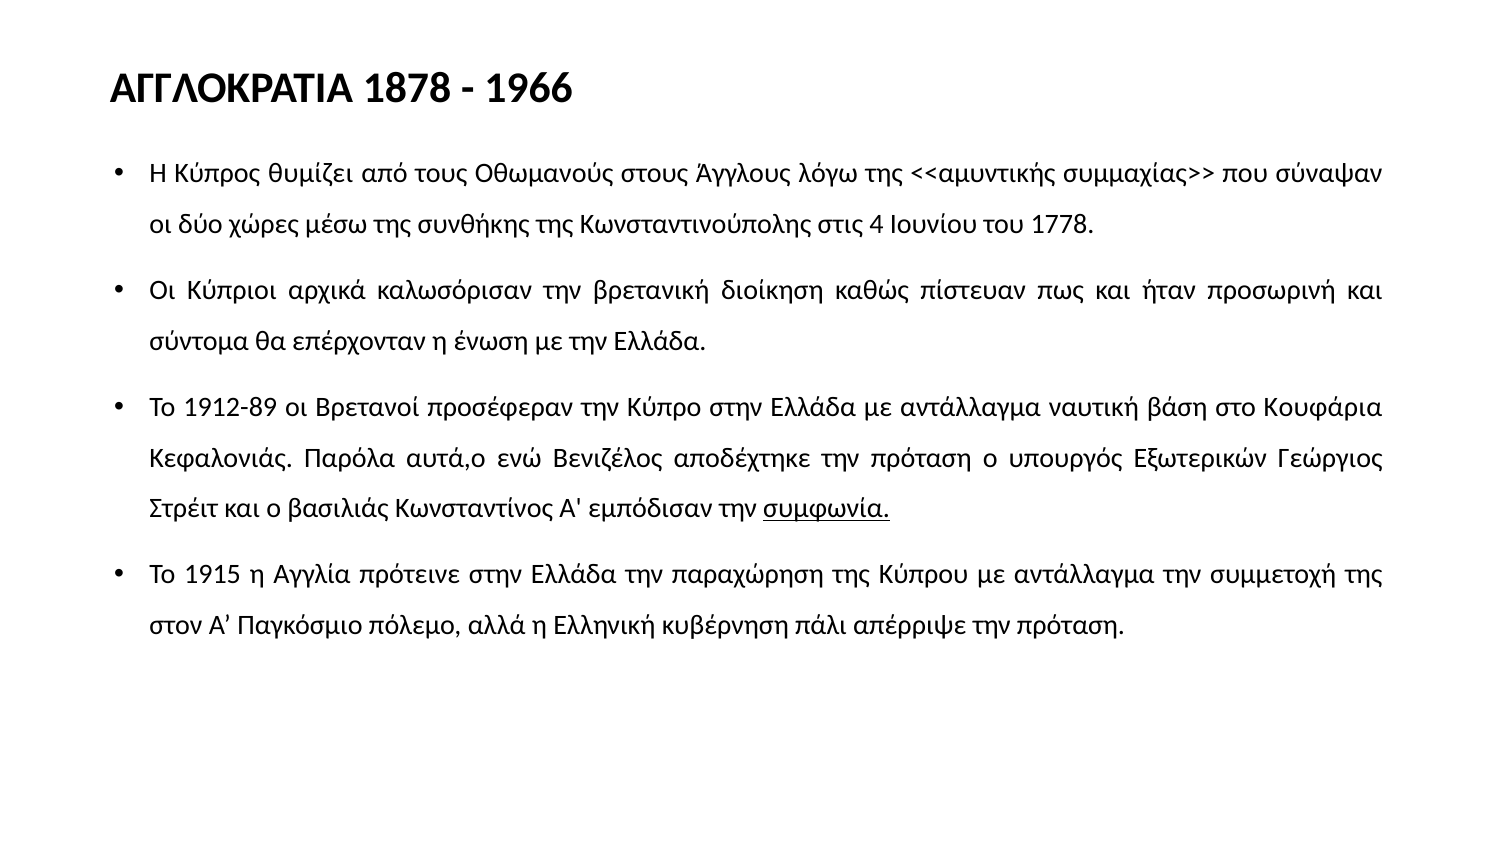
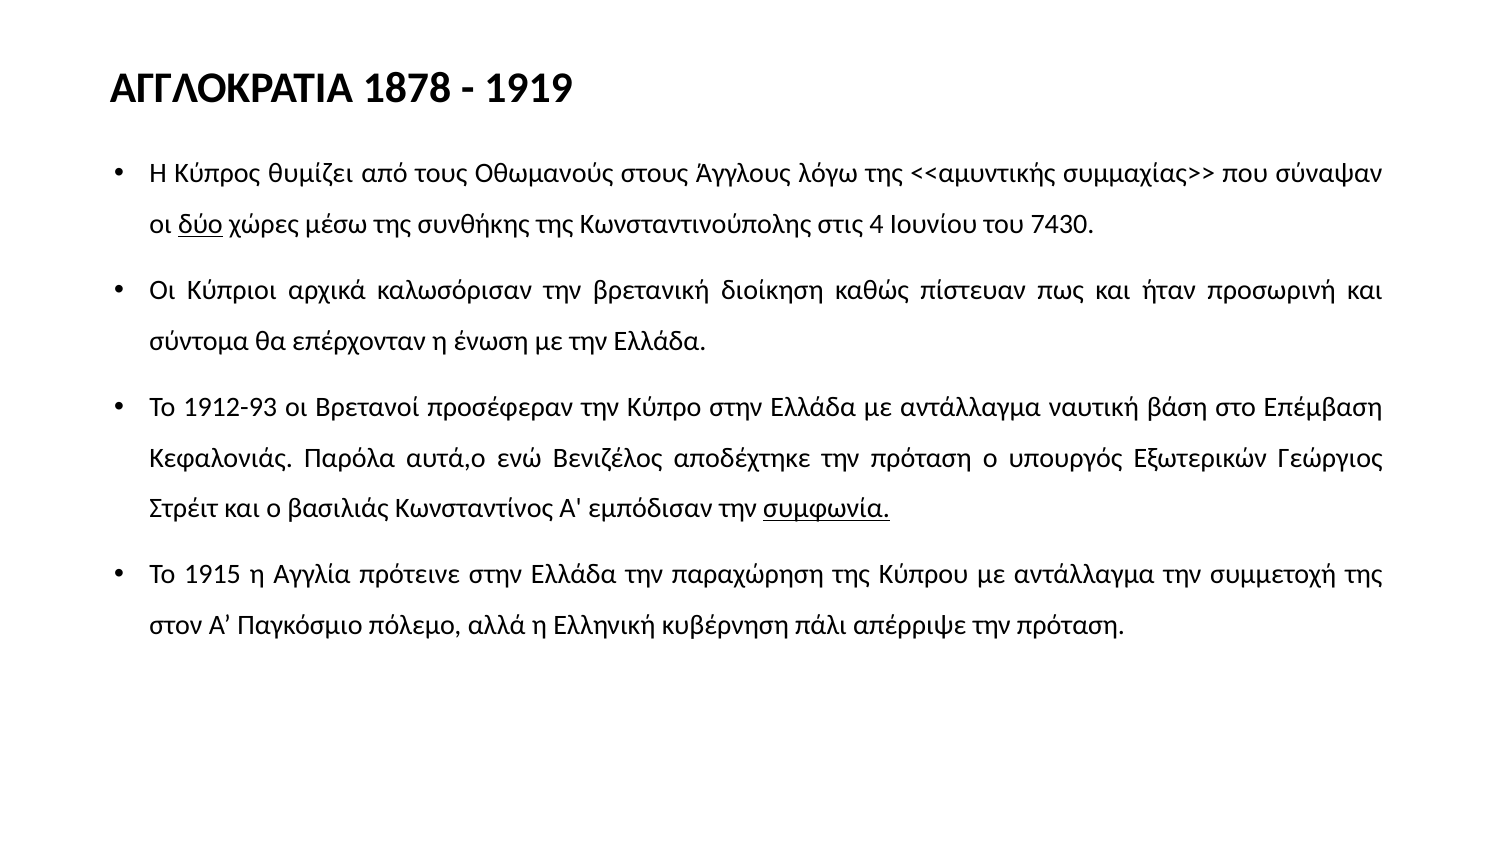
1966: 1966 -> 1919
δύο underline: none -> present
1778: 1778 -> 7430
1912-89: 1912-89 -> 1912-93
Κουφάρια: Κουφάρια -> Επέμβαση
